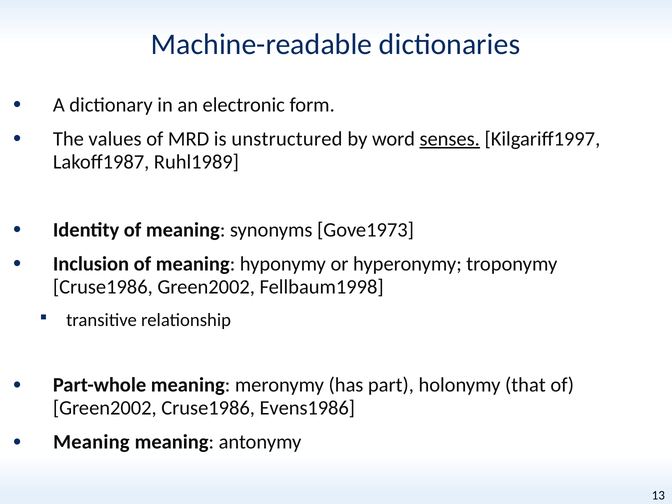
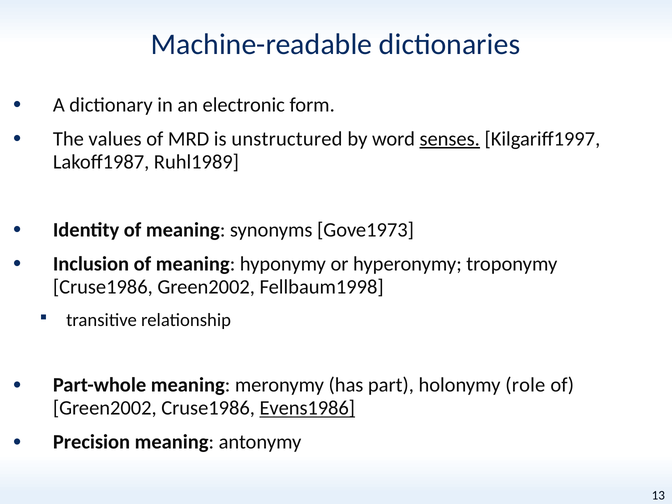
that: that -> role
Evens1986 underline: none -> present
Meaning at (91, 442): Meaning -> Precision
